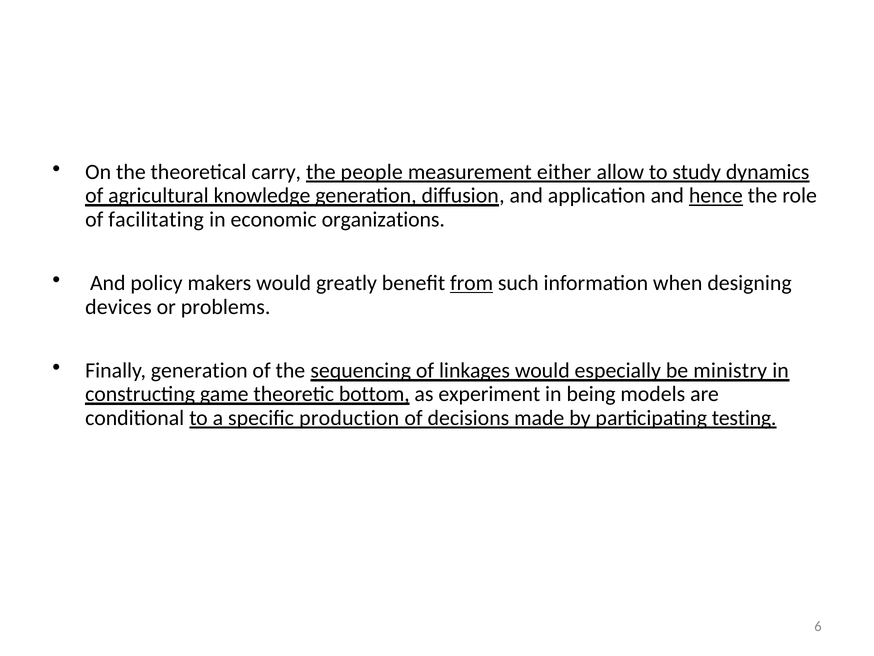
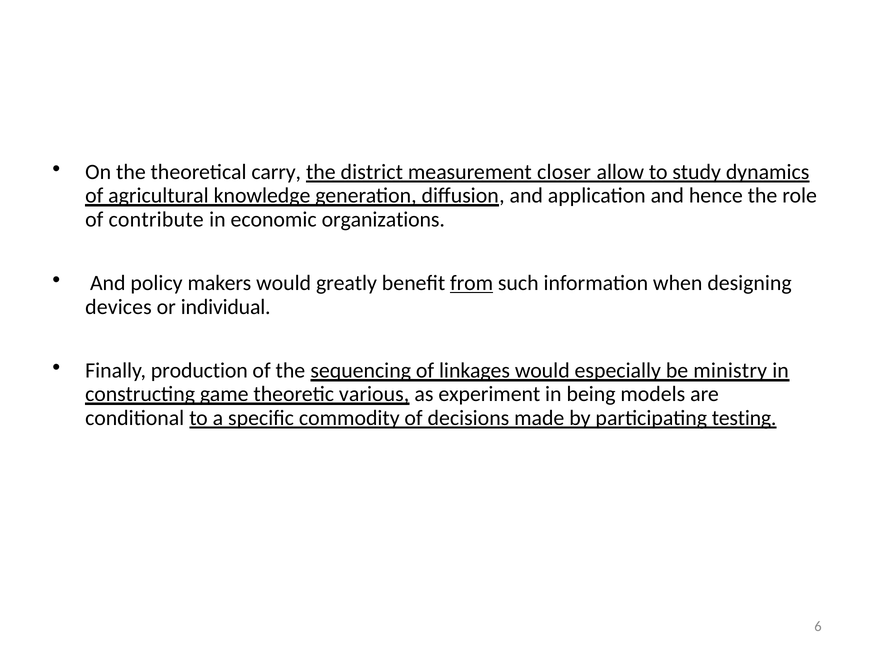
people: people -> district
either: either -> closer
hence underline: present -> none
facilitating: facilitating -> contribute
problems: problems -> individual
Finally generation: generation -> production
bottom: bottom -> various
production: production -> commodity
